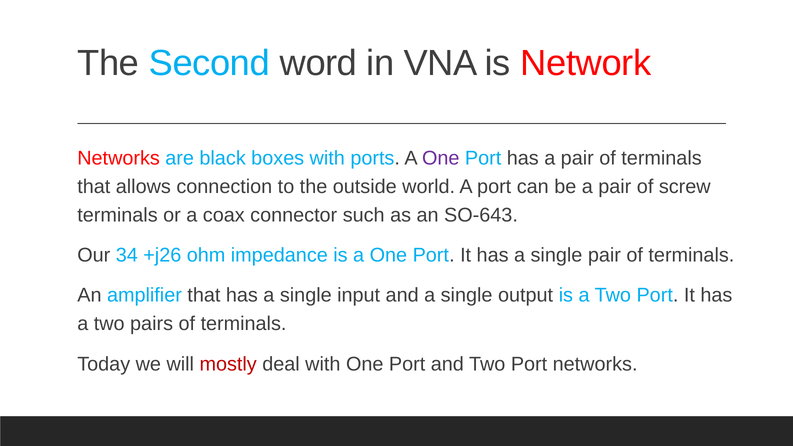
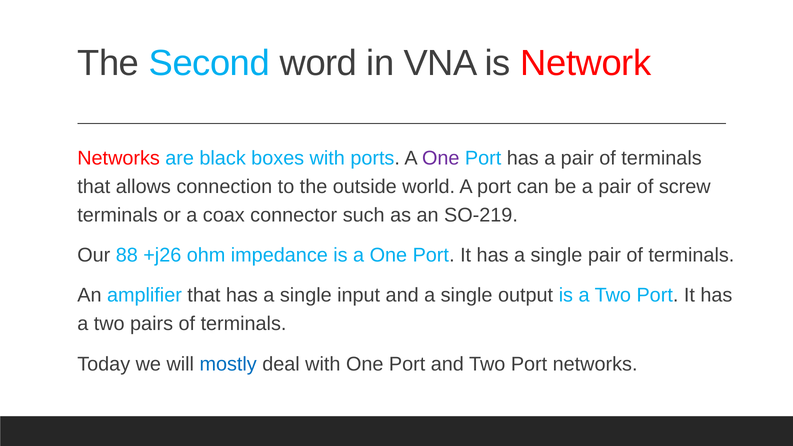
SO-643: SO-643 -> SO-219
34: 34 -> 88
mostly colour: red -> blue
